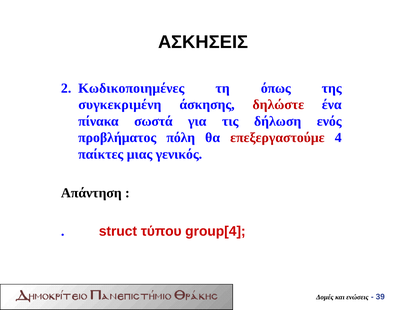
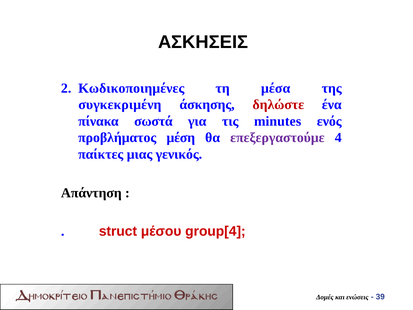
όπως: όπως -> μέσα
δήλωση: δήλωση -> minutes
πόλη: πόλη -> μέση
επεξεργαστούμε colour: red -> purple
τύπου: τύπου -> μέσου
